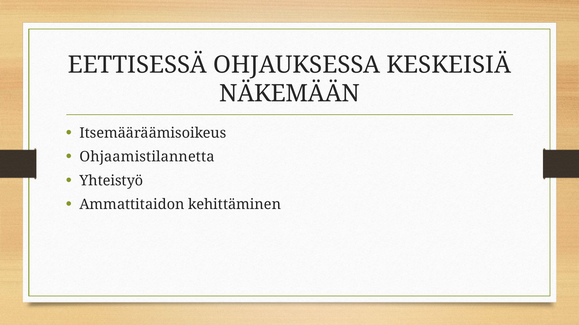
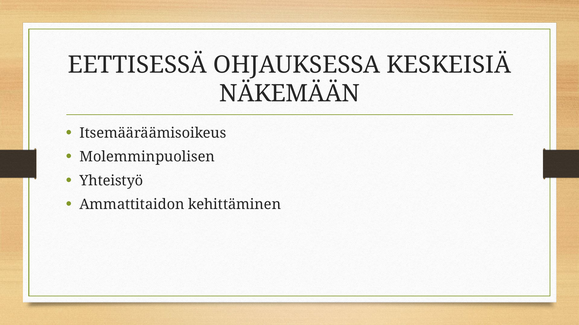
Ohjaamistilannetta: Ohjaamistilannetta -> Molemminpuolisen
